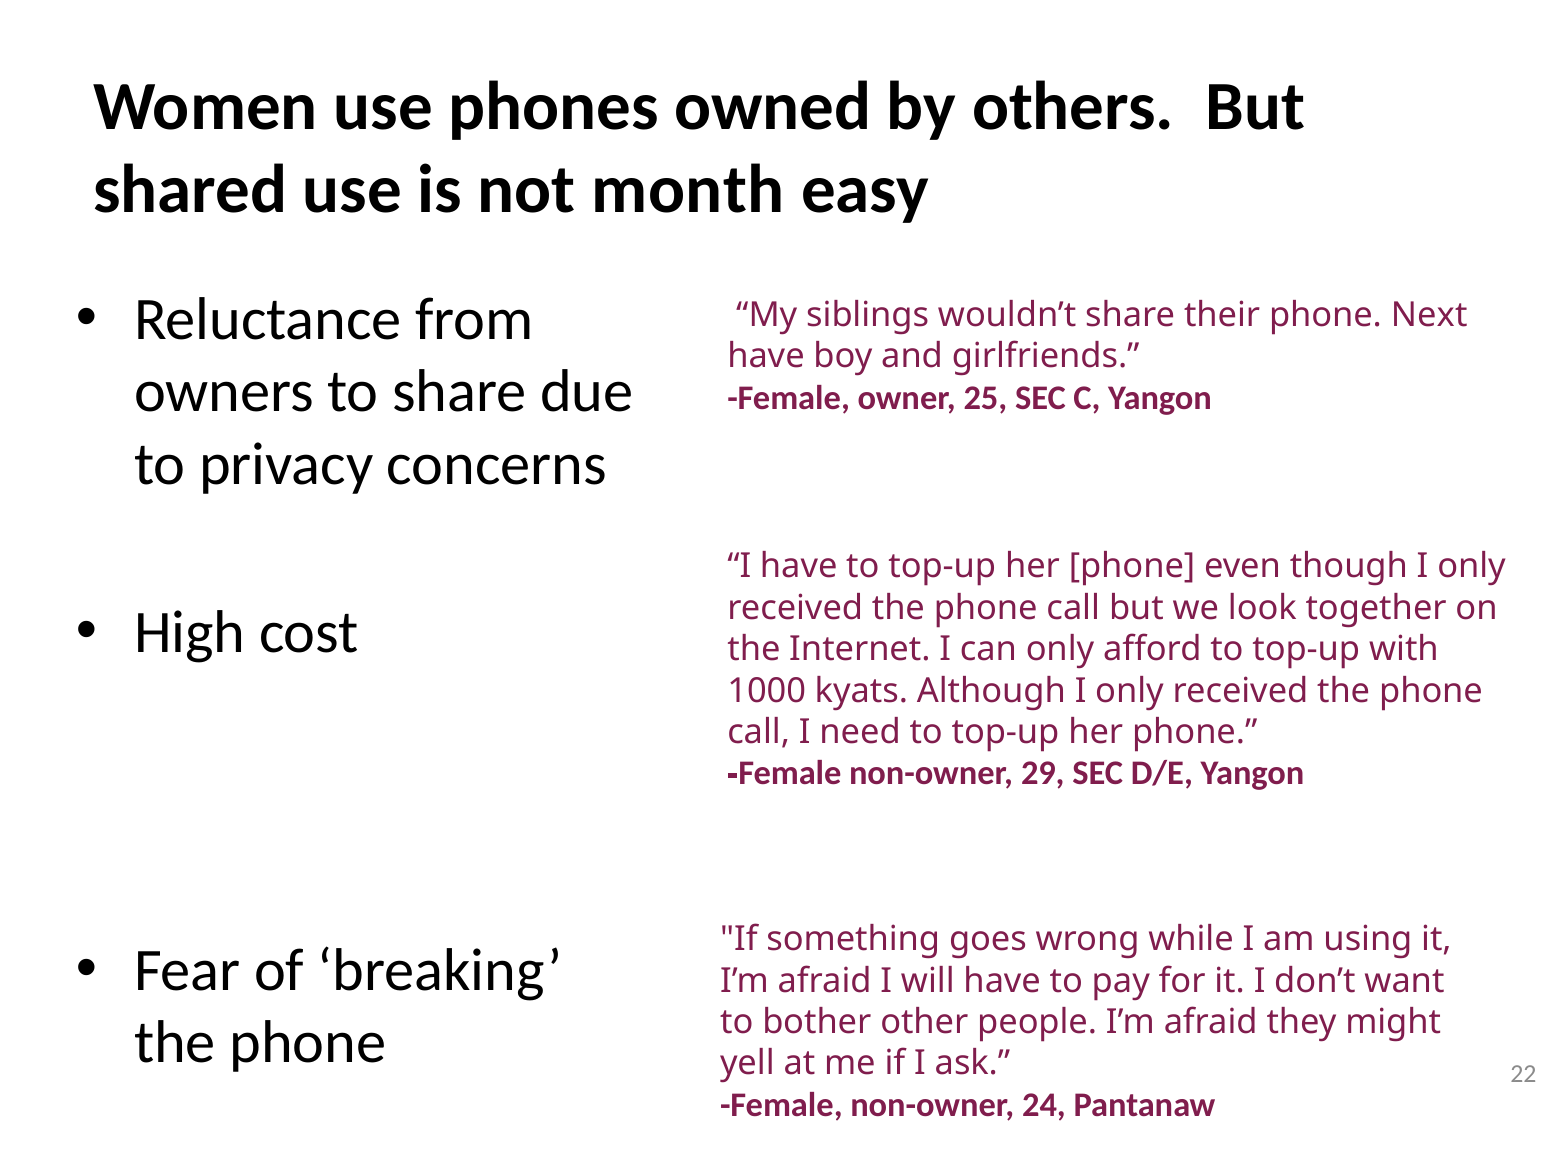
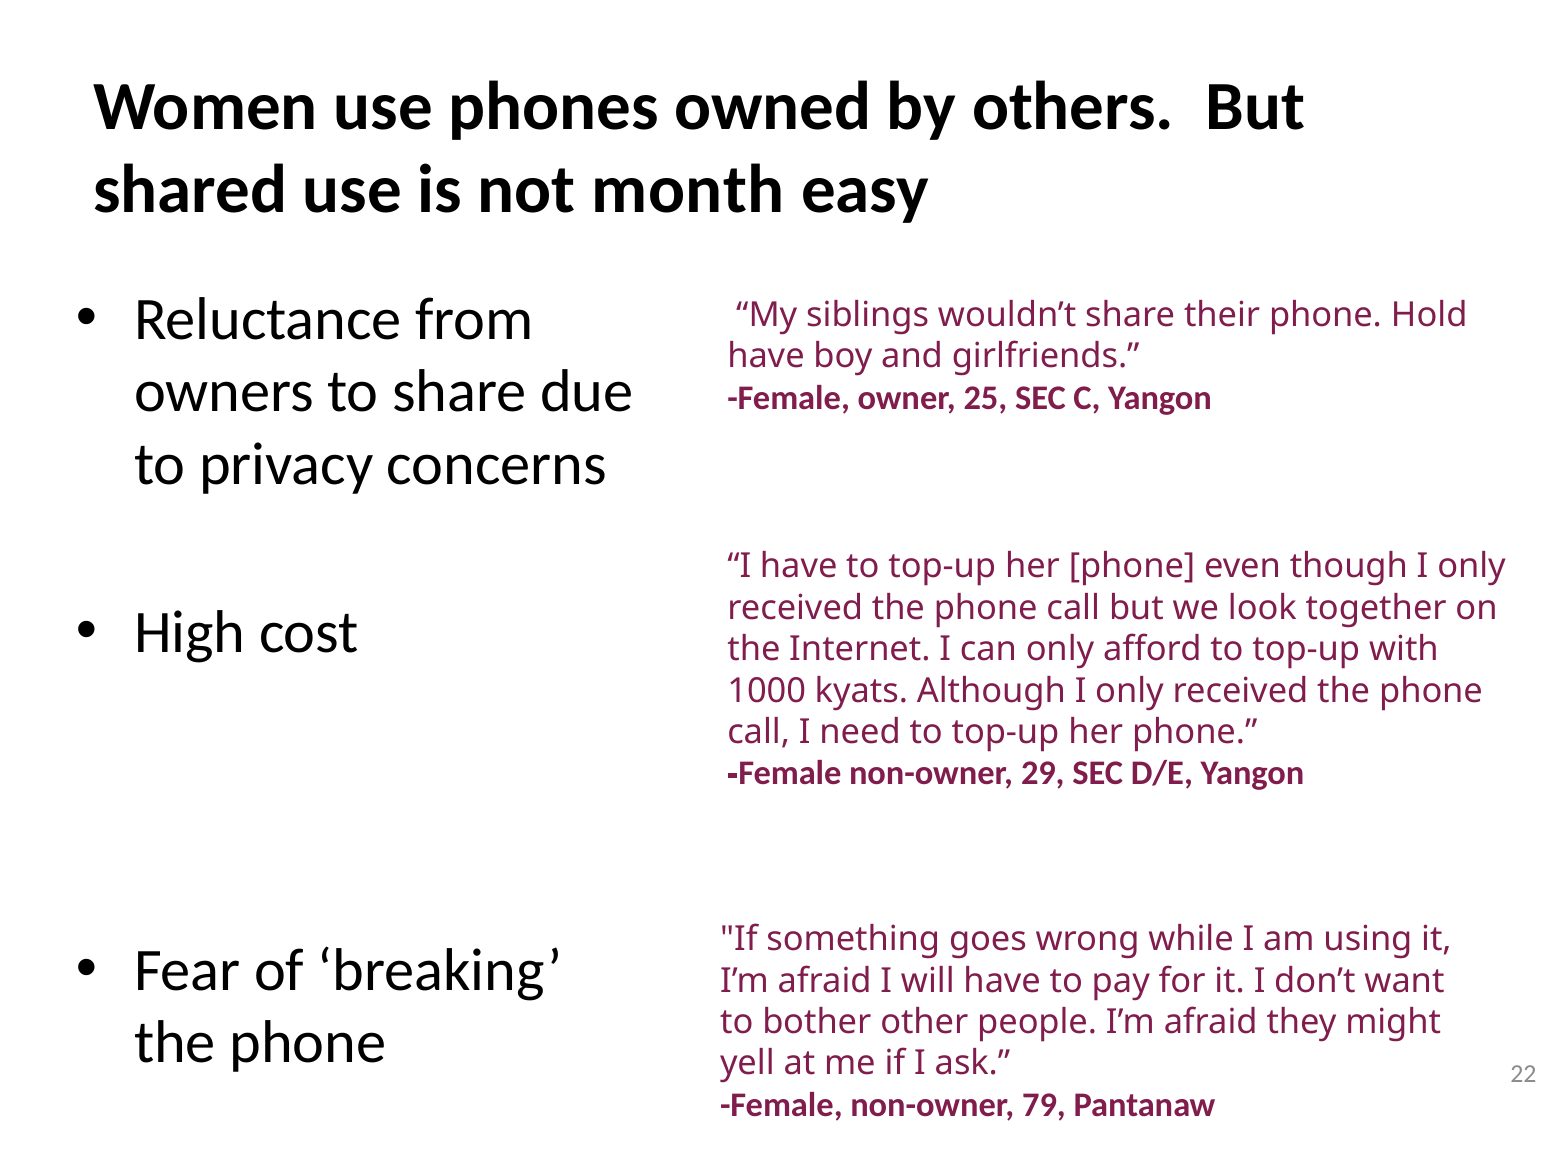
Next: Next -> Hold
24: 24 -> 79
